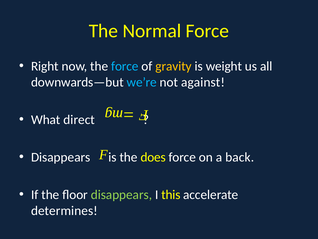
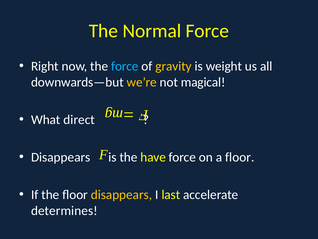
we’re colour: light blue -> yellow
against: against -> magical
does: does -> have
a back: back -> floor
disappears at (121, 194) colour: light green -> yellow
this: this -> last
